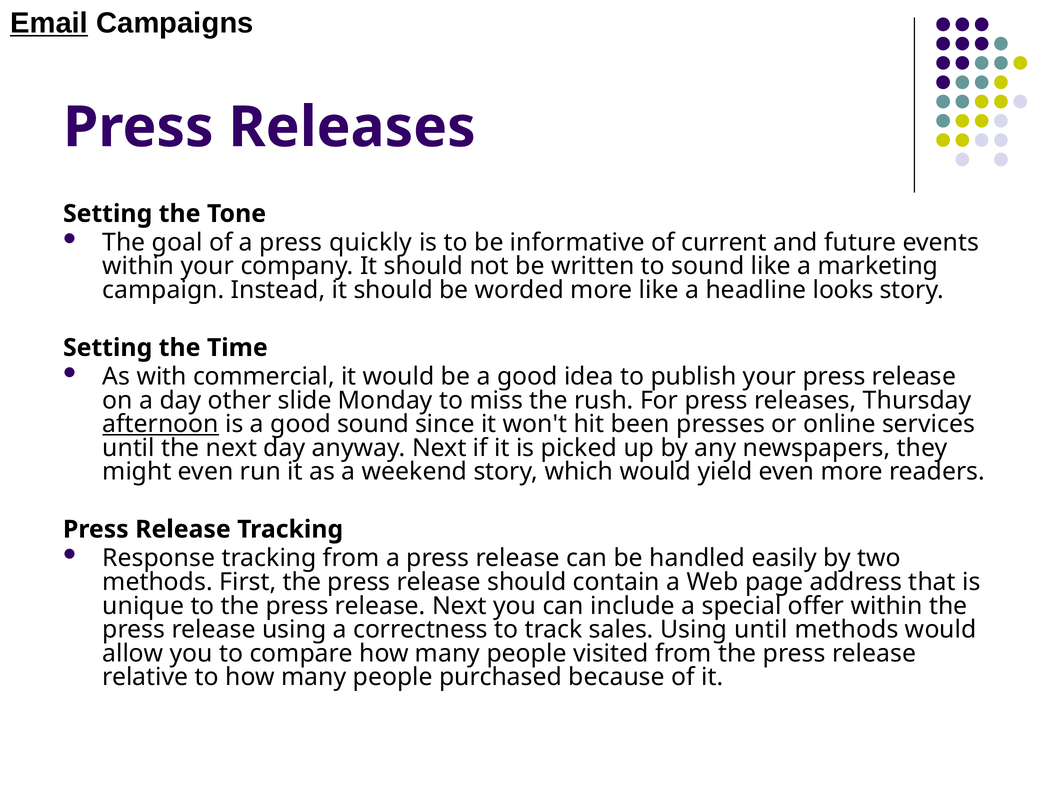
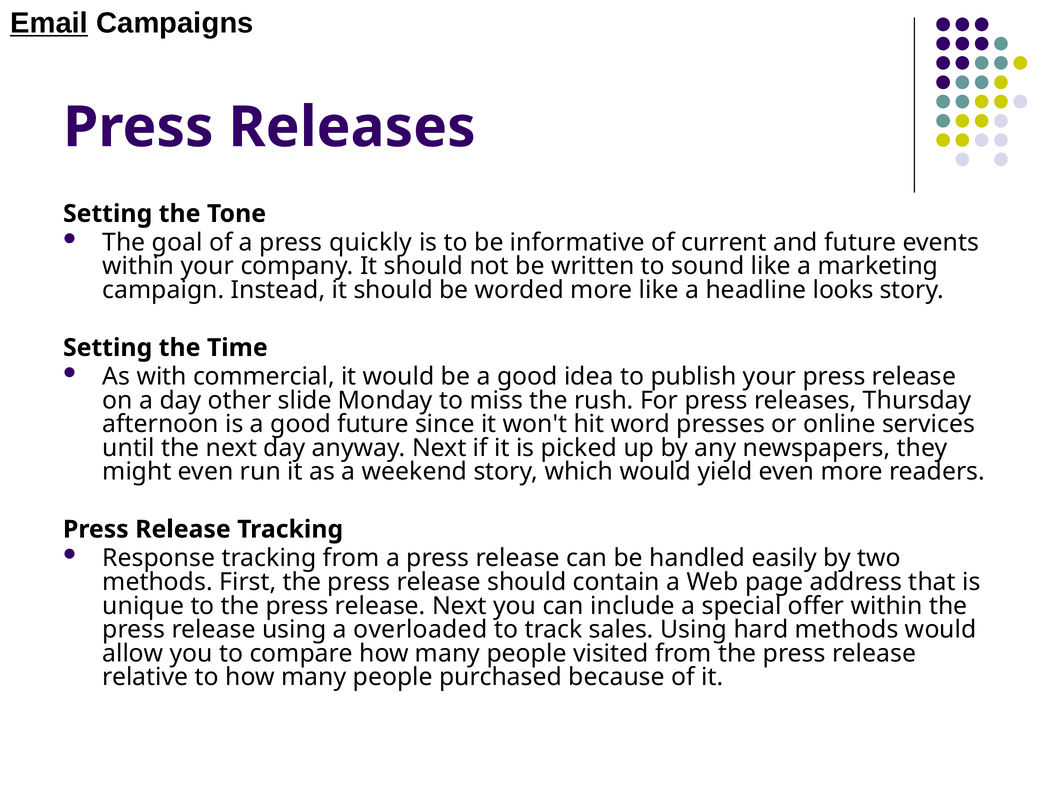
afternoon underline: present -> none
good sound: sound -> future
been: been -> word
correctness: correctness -> overloaded
Using until: until -> hard
